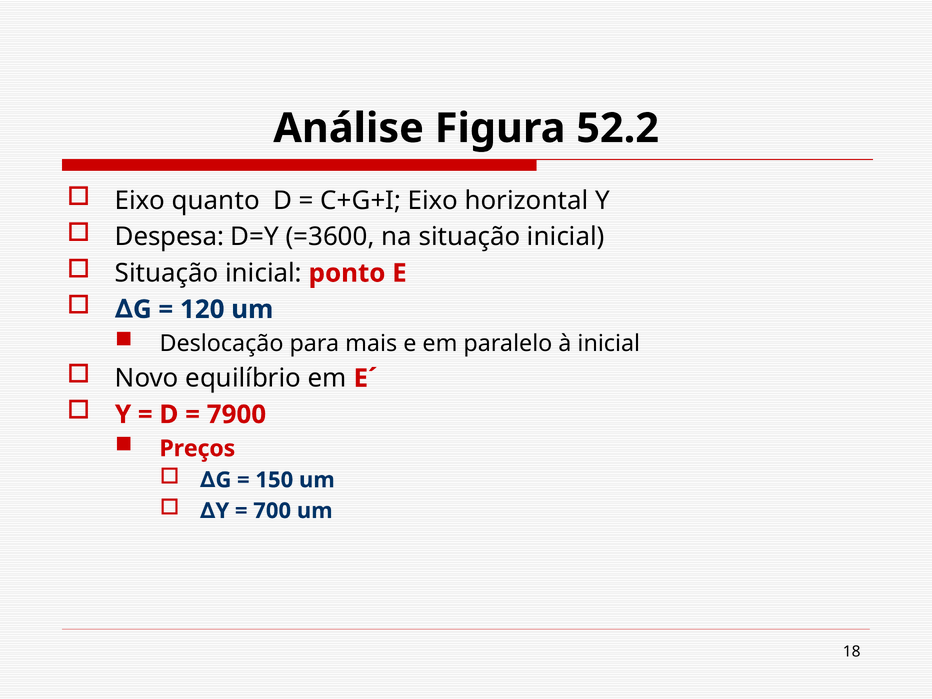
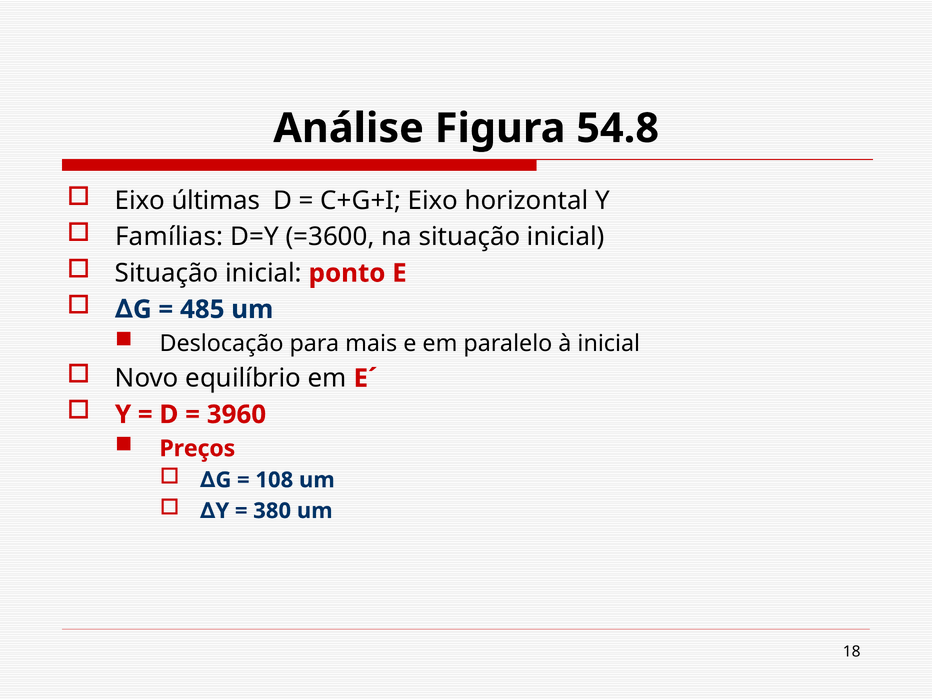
52.2: 52.2 -> 54.8
quanto: quanto -> últimas
Despesa: Despesa -> Famílias
120: 120 -> 485
7900: 7900 -> 3960
150: 150 -> 108
700: 700 -> 380
